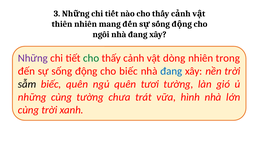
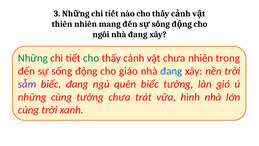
Những at (33, 58) colour: purple -> green
vật dòng: dòng -> chưa
cho biếc: biếc -> giáo
sẫm colour: black -> purple
biếc quên: quên -> đang
quên tươi: tươi -> biếc
